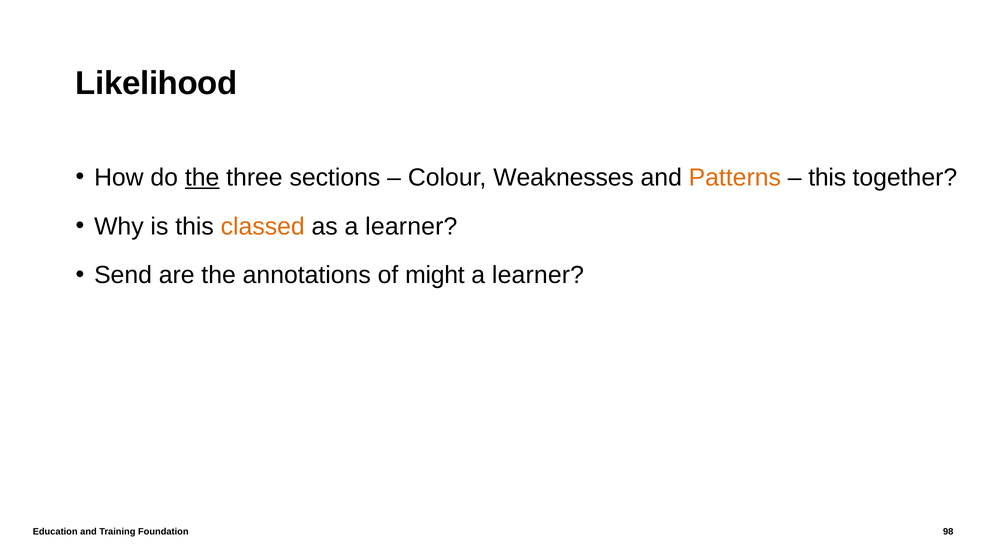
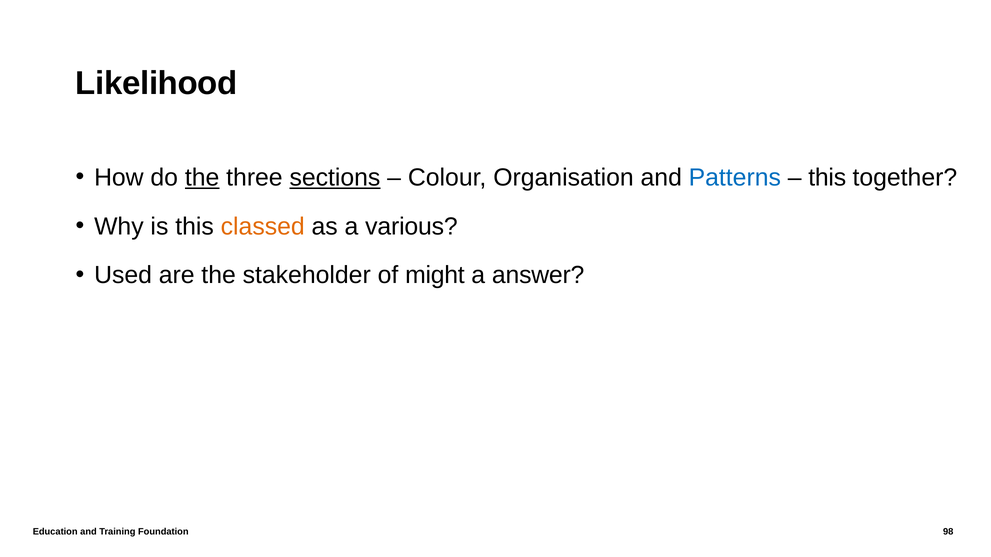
sections underline: none -> present
Weaknesses: Weaknesses -> Organisation
Patterns colour: orange -> blue
as a learner: learner -> various
Send: Send -> Used
annotations: annotations -> stakeholder
learner at (538, 276): learner -> answer
